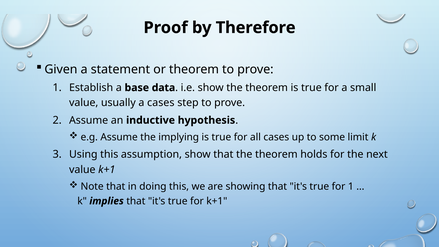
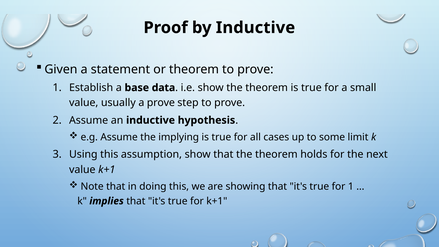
by Therefore: Therefore -> Inductive
a cases: cases -> prove
